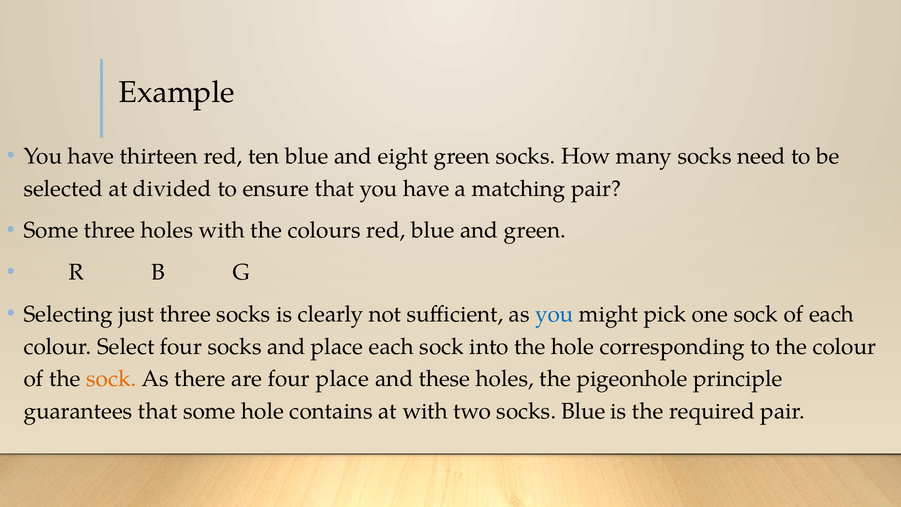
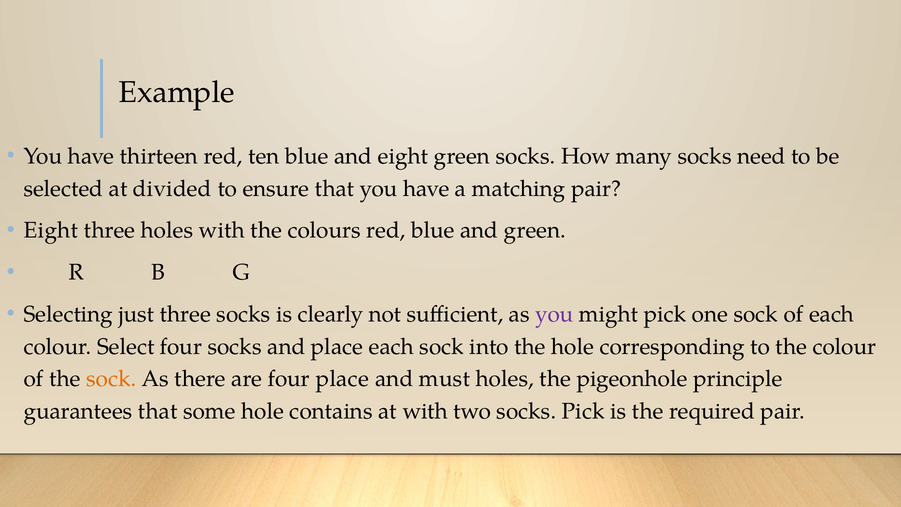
Some at (51, 230): Some -> Eight
you at (554, 314) colour: blue -> purple
these: these -> must
socks Blue: Blue -> Pick
